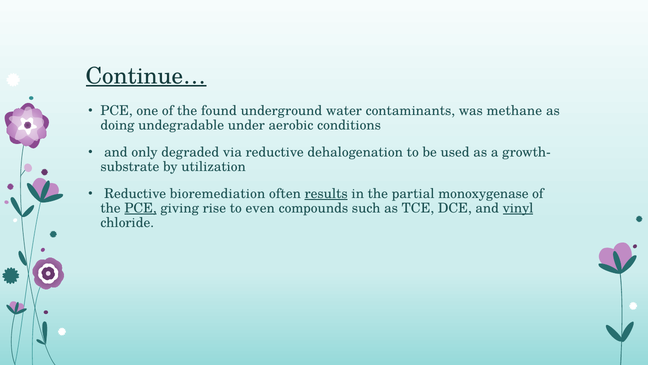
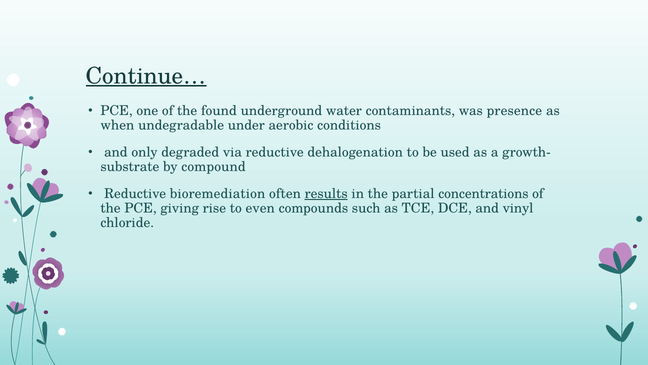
methane: methane -> presence
doing: doing -> when
utilization: utilization -> compound
monoxygenase: monoxygenase -> concentrations
PCE at (141, 208) underline: present -> none
vinyl underline: present -> none
